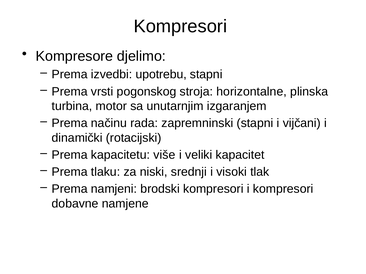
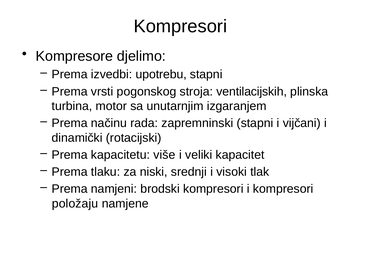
horizontalne: horizontalne -> ventilacijskih
dobavne: dobavne -> položaju
